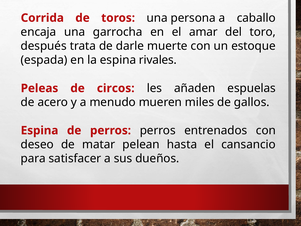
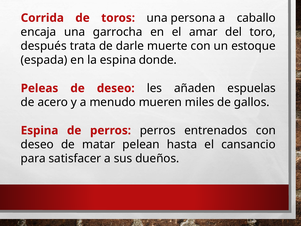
rivales: rivales -> donde
de circos: circos -> deseo
